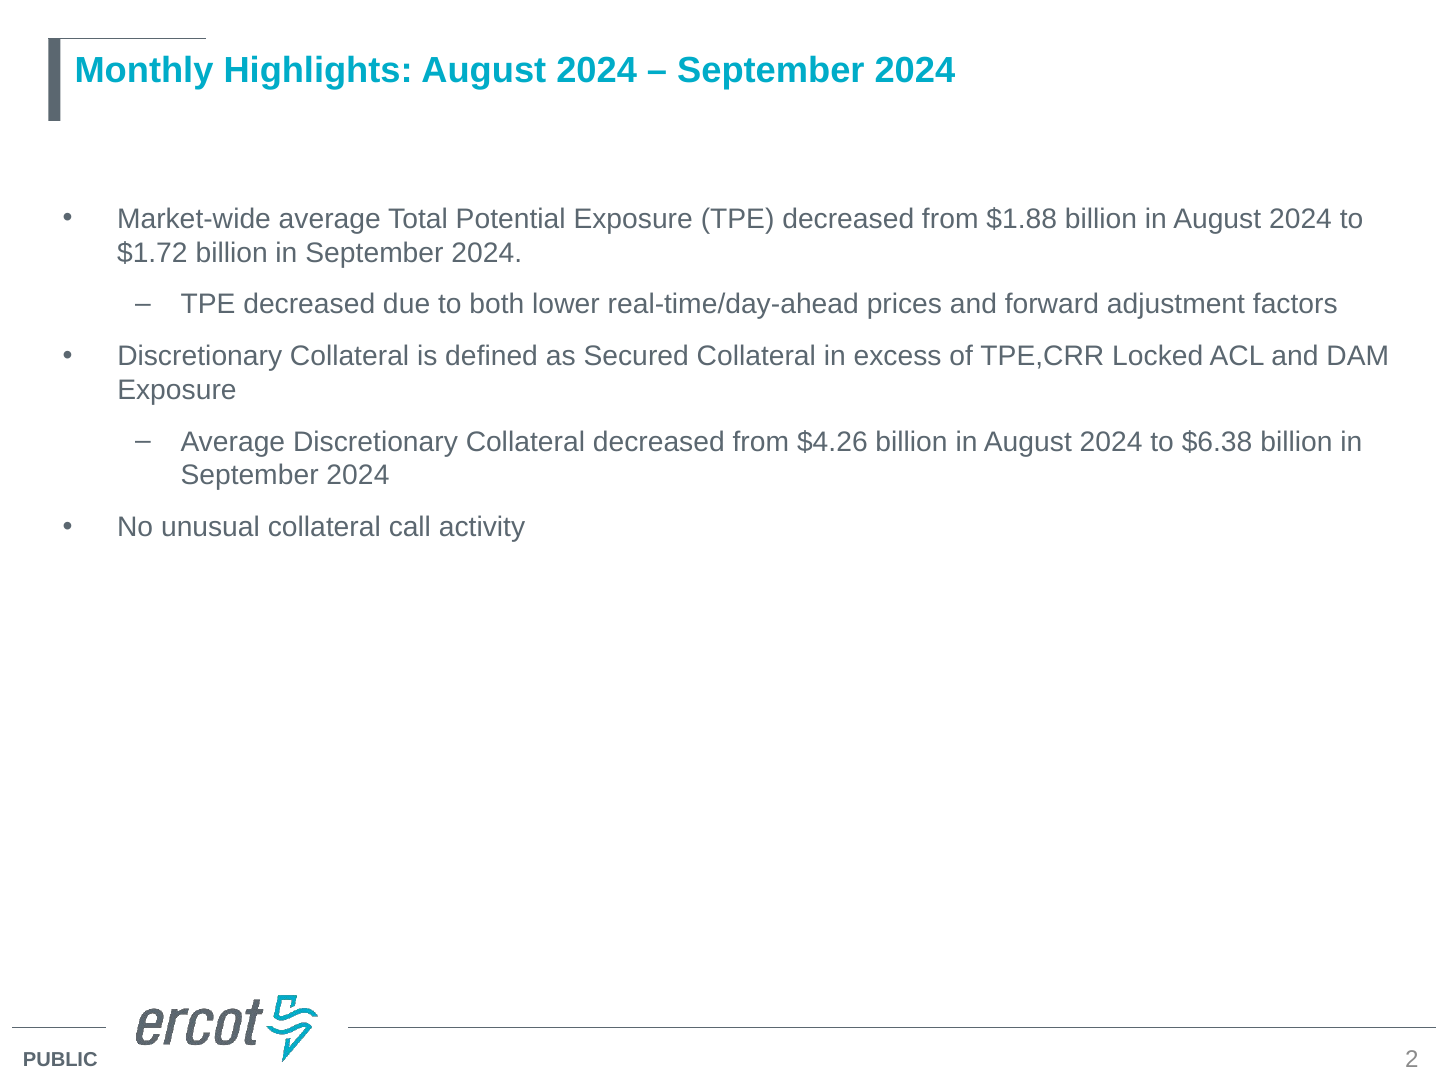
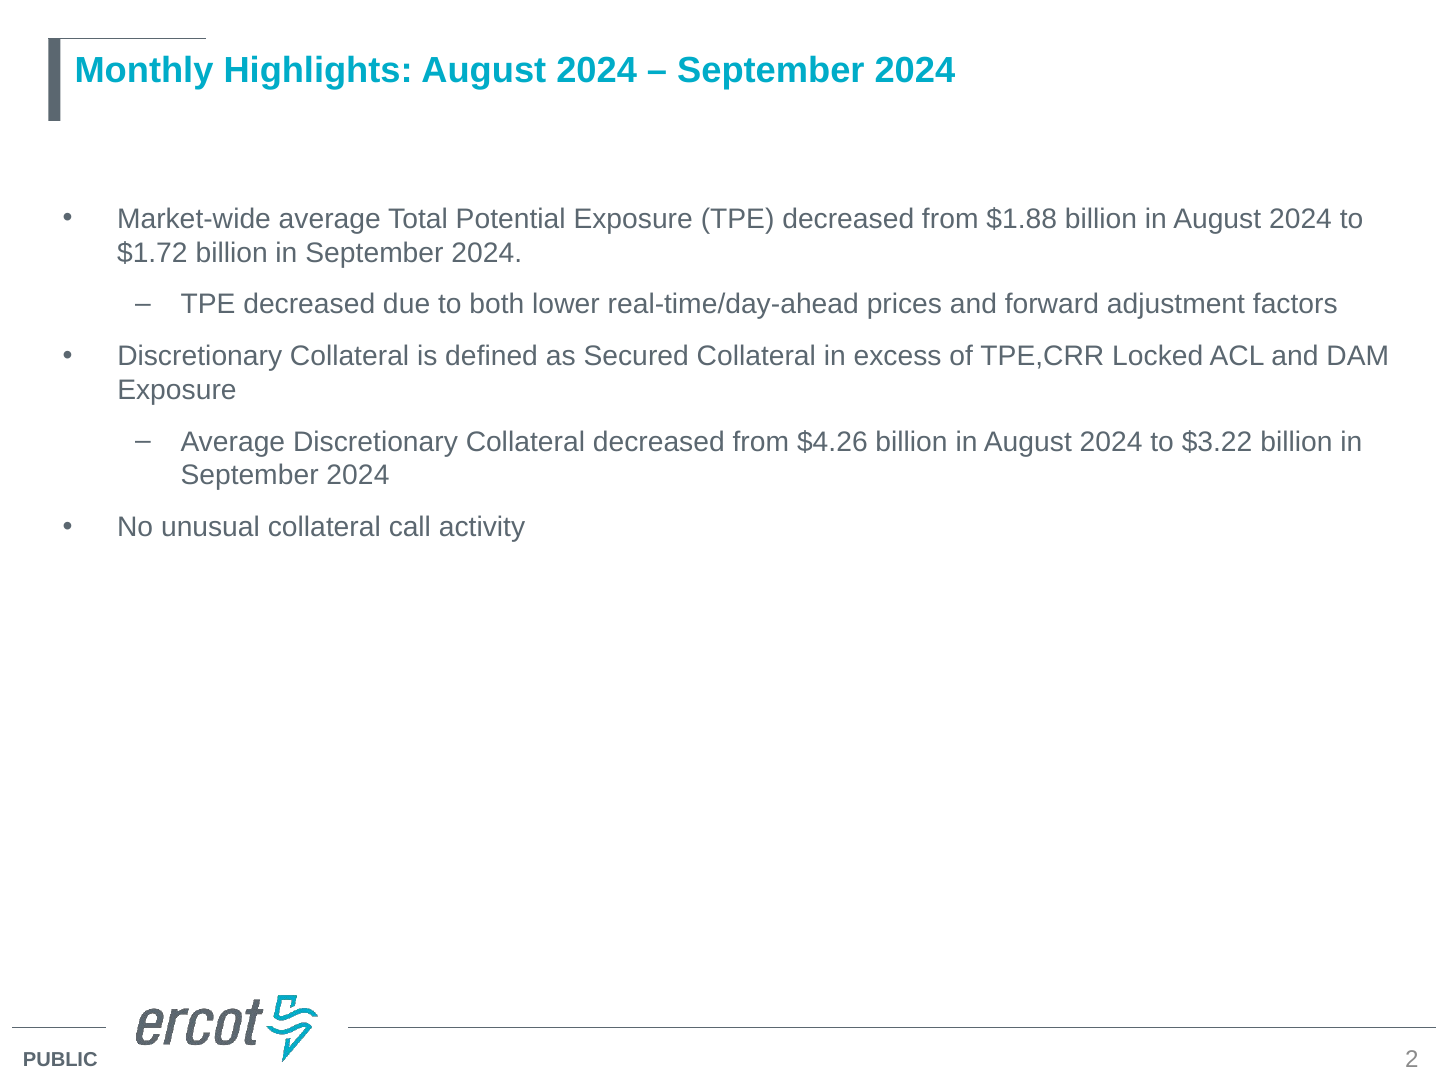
$6.38: $6.38 -> $3.22
